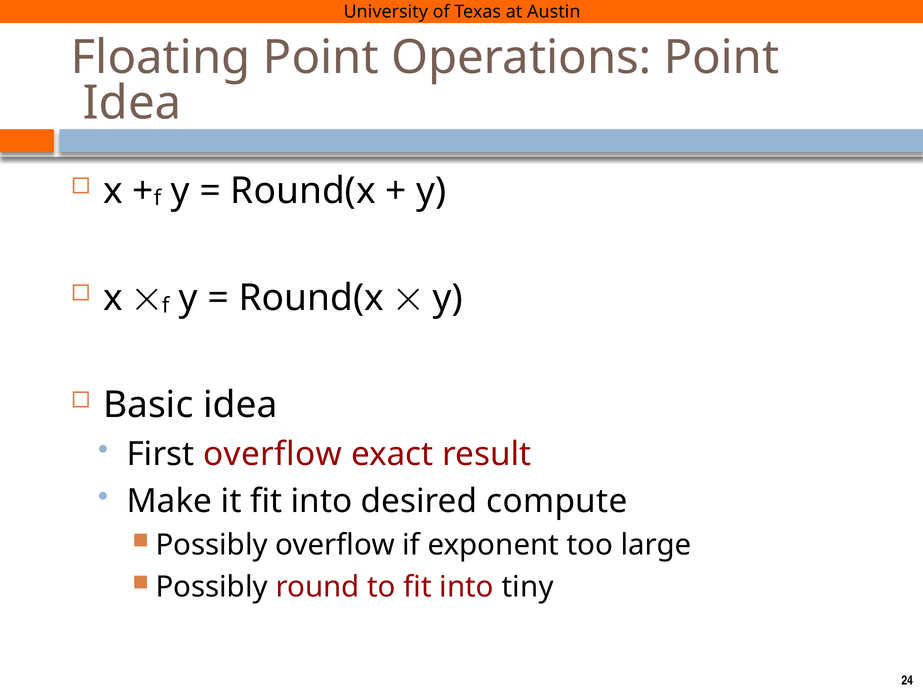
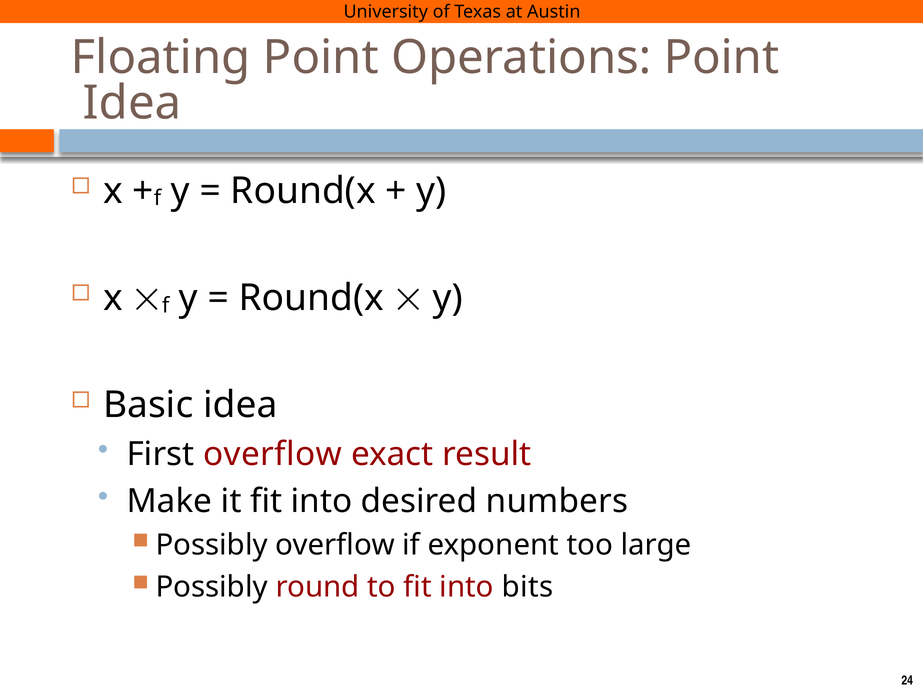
compute: compute -> numbers
tiny: tiny -> bits
